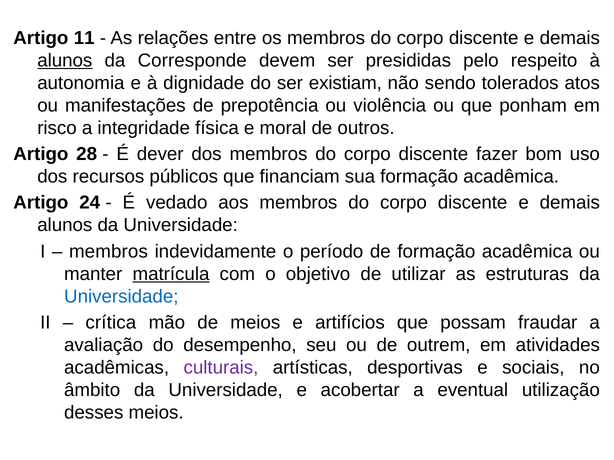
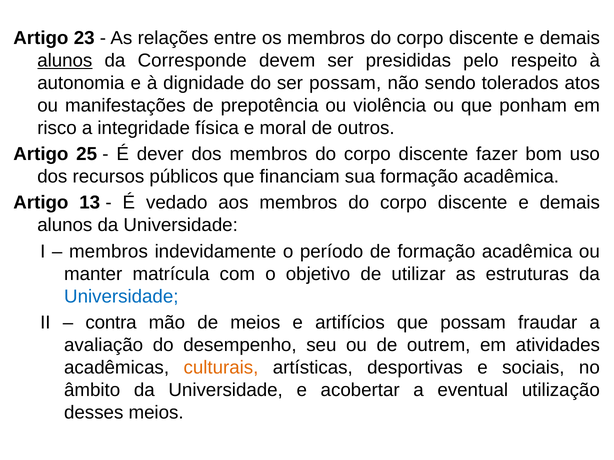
11: 11 -> 23
ser existiam: existiam -> possam
28: 28 -> 25
24: 24 -> 13
matrícula underline: present -> none
crítica: crítica -> contra
culturais colour: purple -> orange
